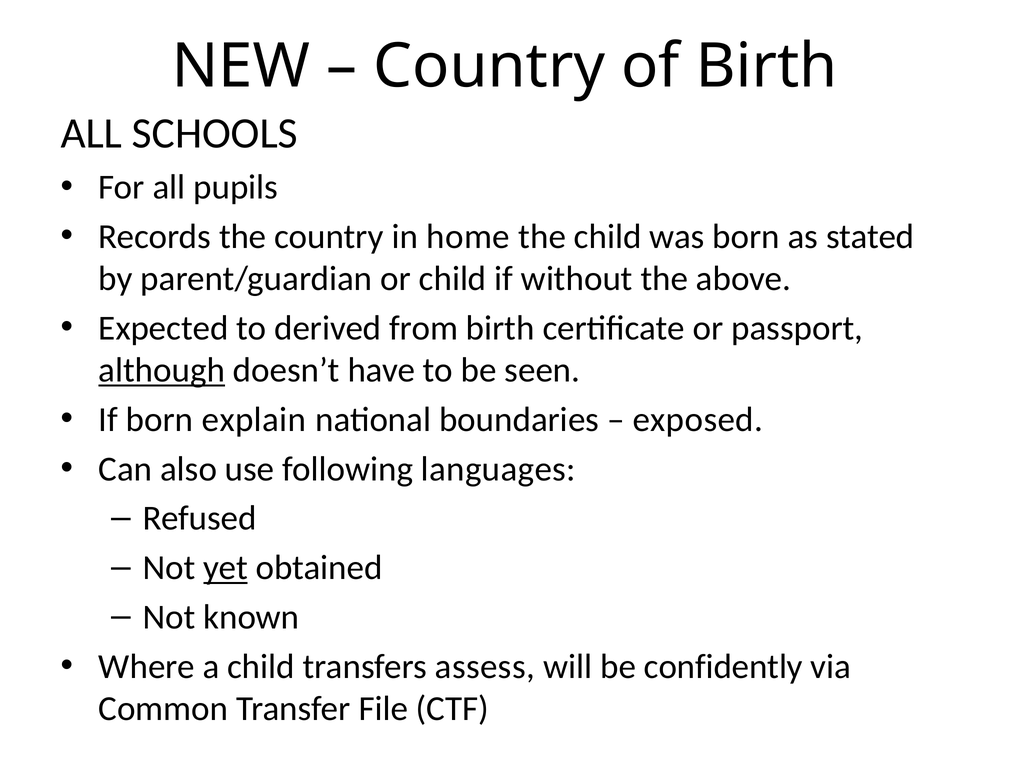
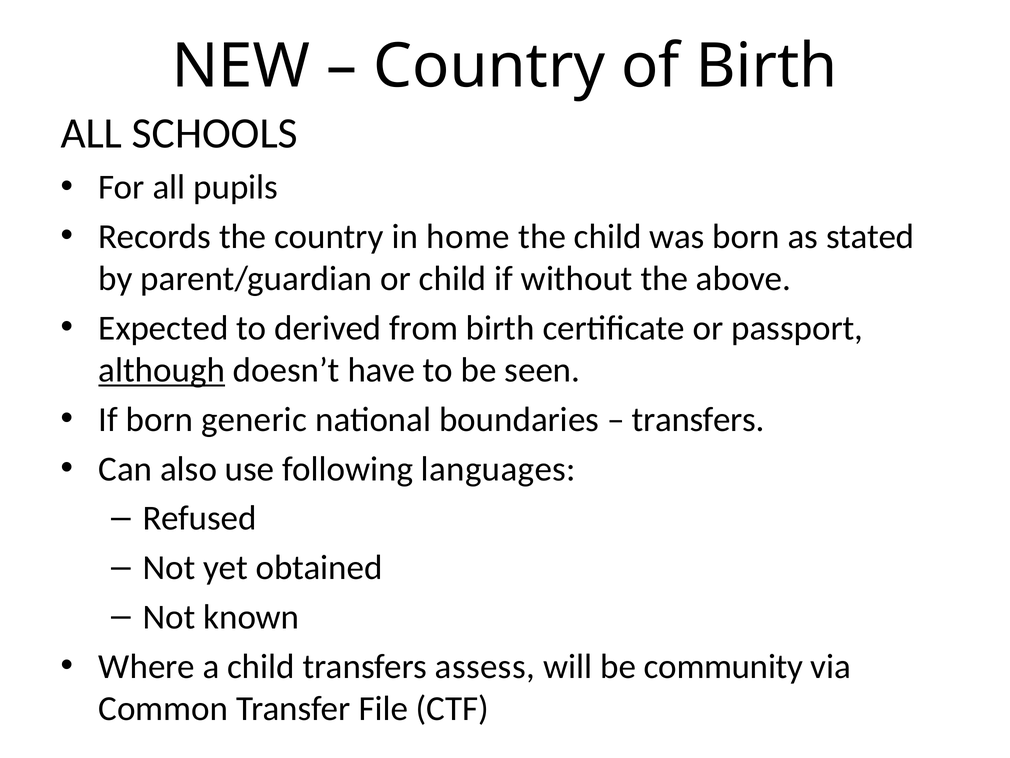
explain: explain -> generic
exposed at (698, 419): exposed -> transfers
yet underline: present -> none
confidently: confidently -> community
